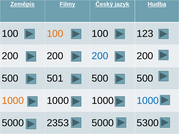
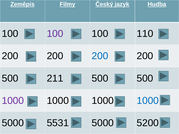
100 at (55, 34) colour: orange -> purple
123: 123 -> 110
501: 501 -> 211
1000 at (13, 101) colour: orange -> purple
2353: 2353 -> 5531
5300: 5300 -> 5200
